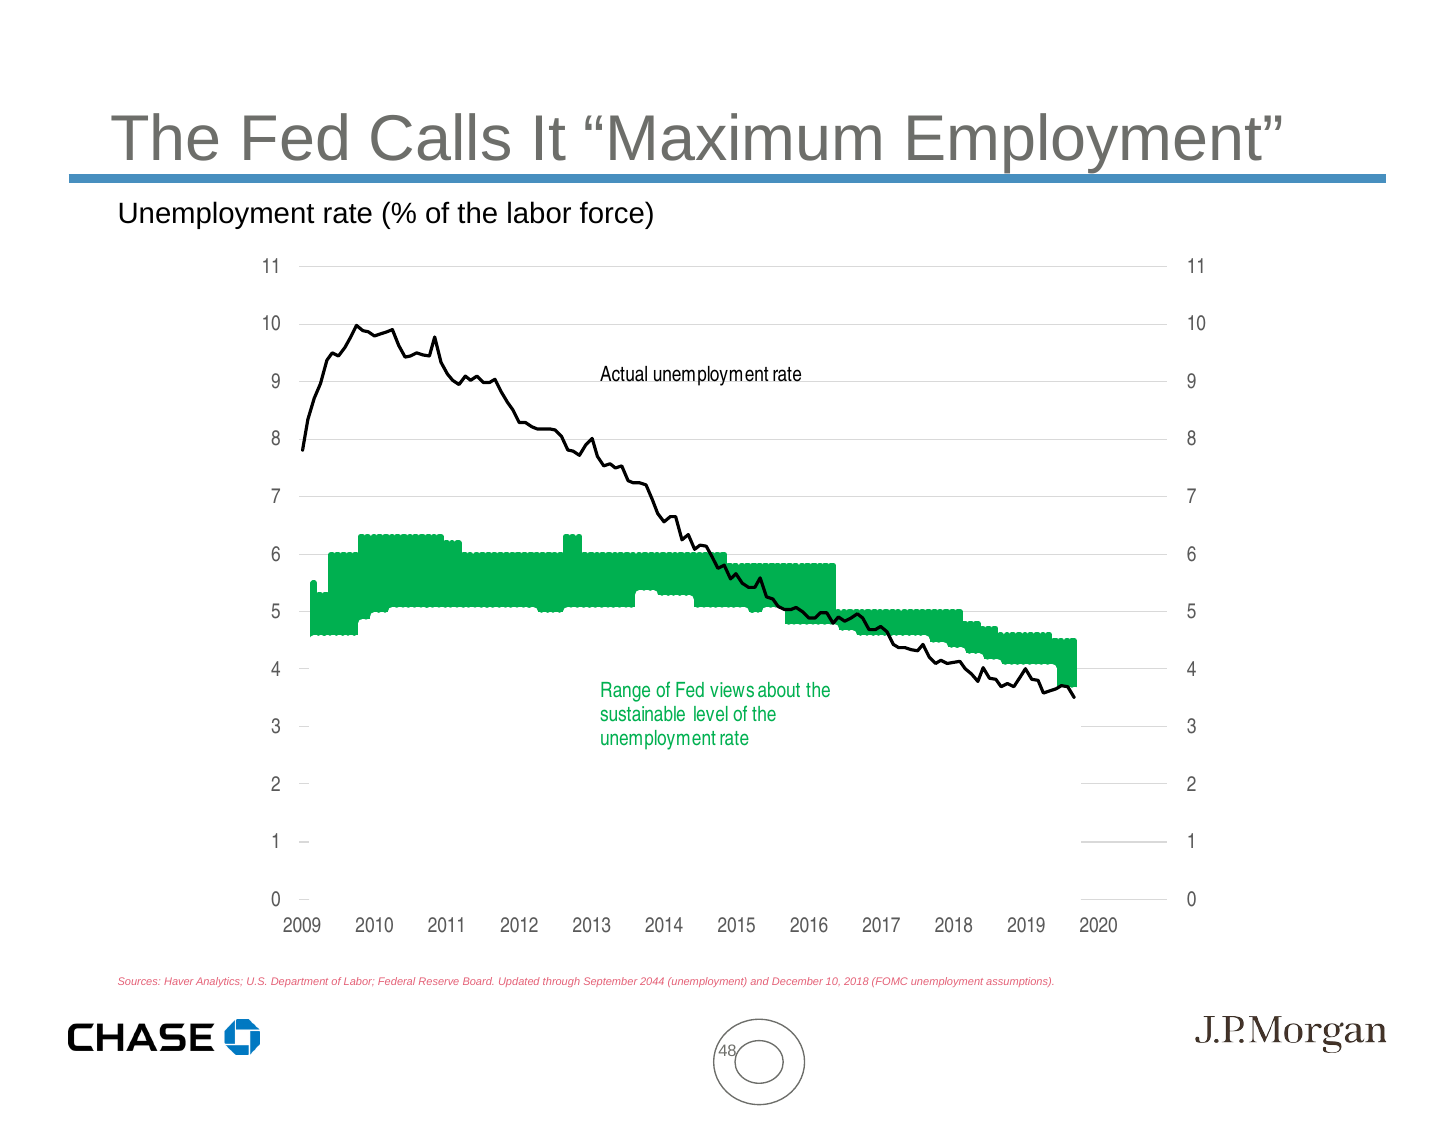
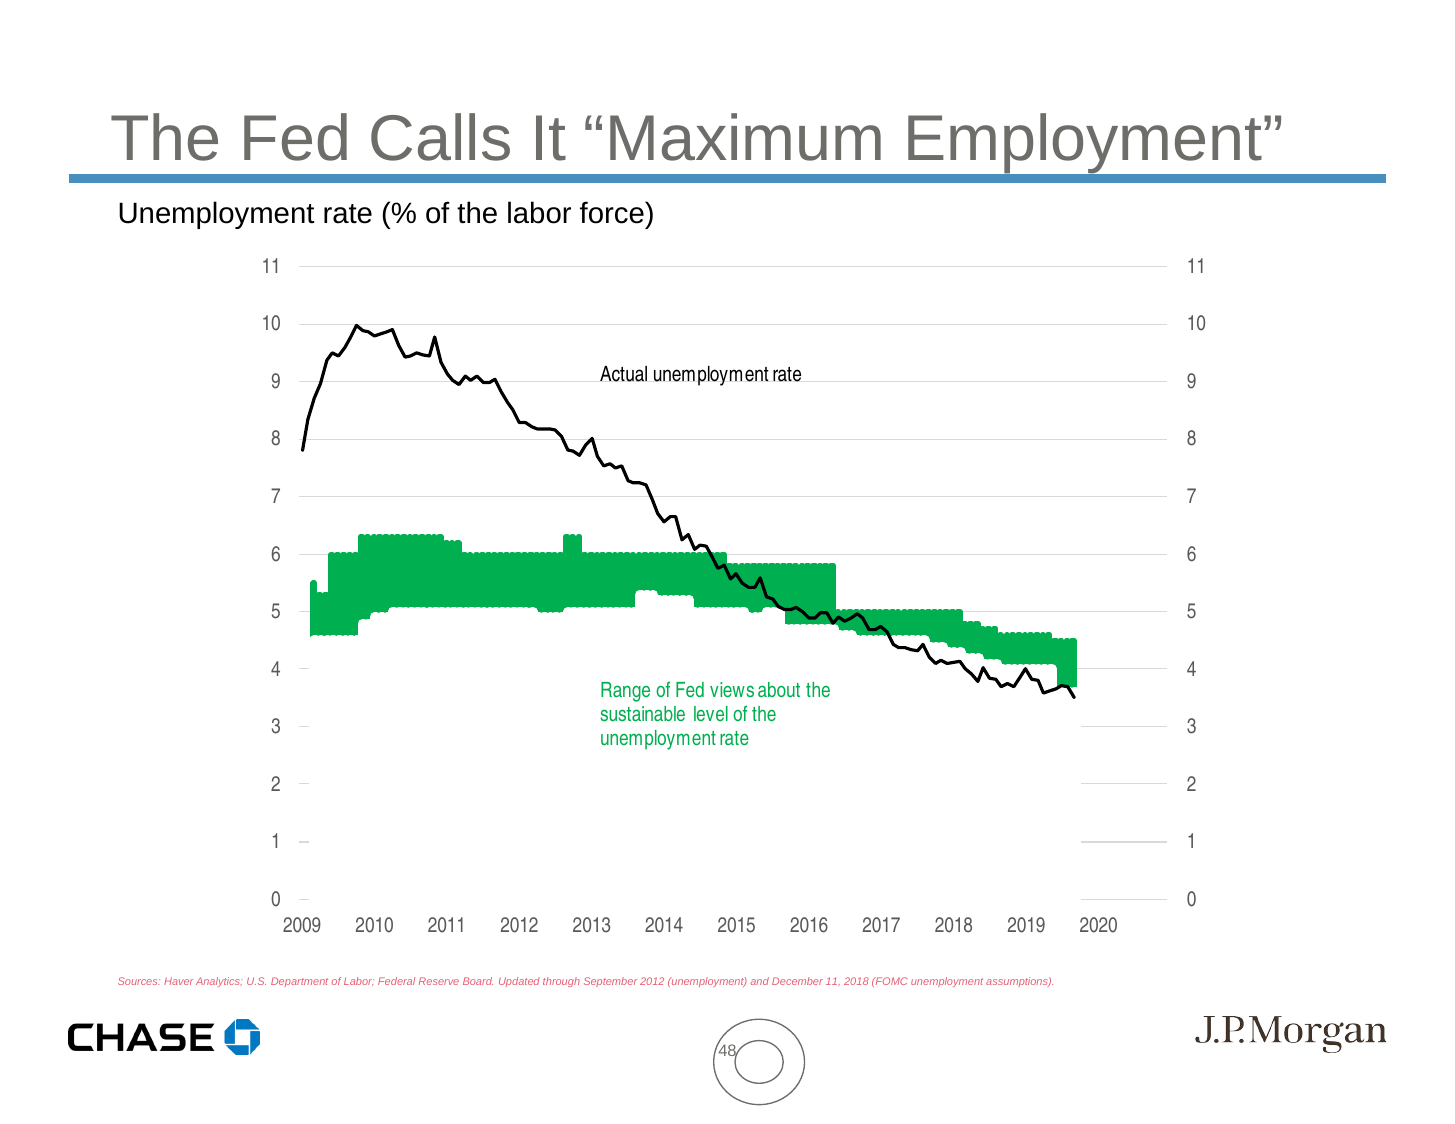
September 2044: 2044 -> 2012
December 10: 10 -> 11
